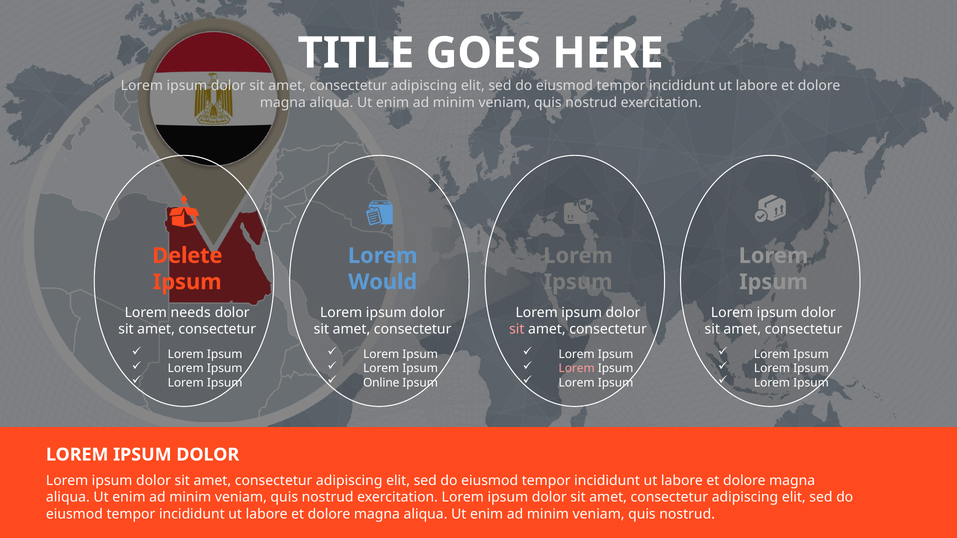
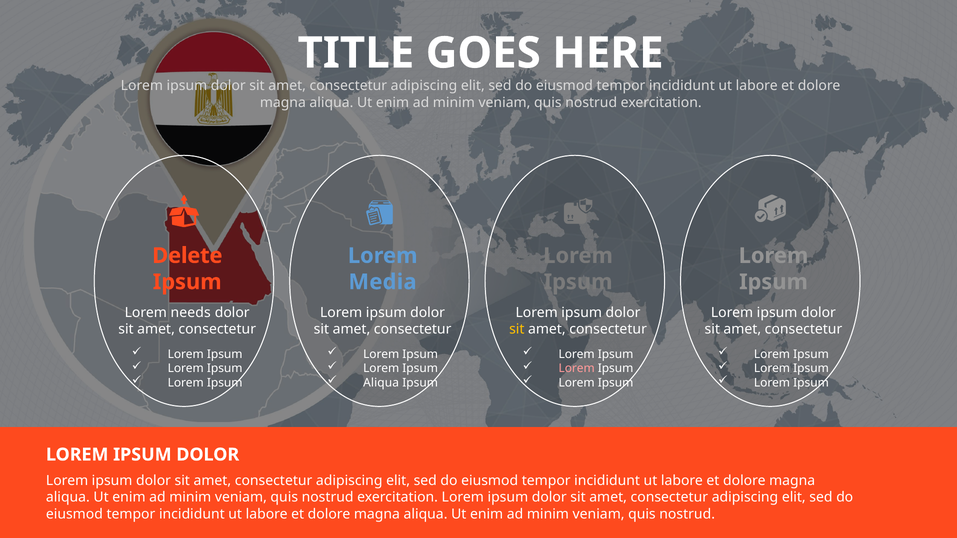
Would: Would -> Media
sit at (517, 329) colour: pink -> yellow
Online at (381, 383): Online -> Aliqua
